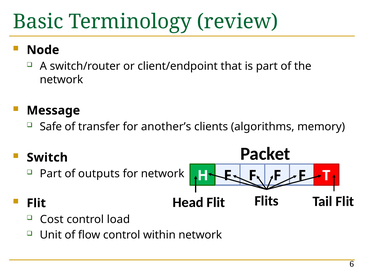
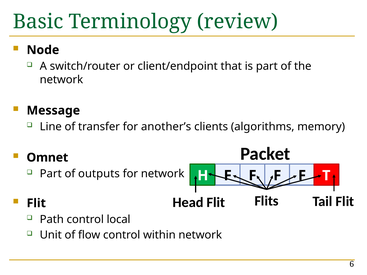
Safe: Safe -> Line
Switch: Switch -> Omnet
Cost: Cost -> Path
load: load -> local
